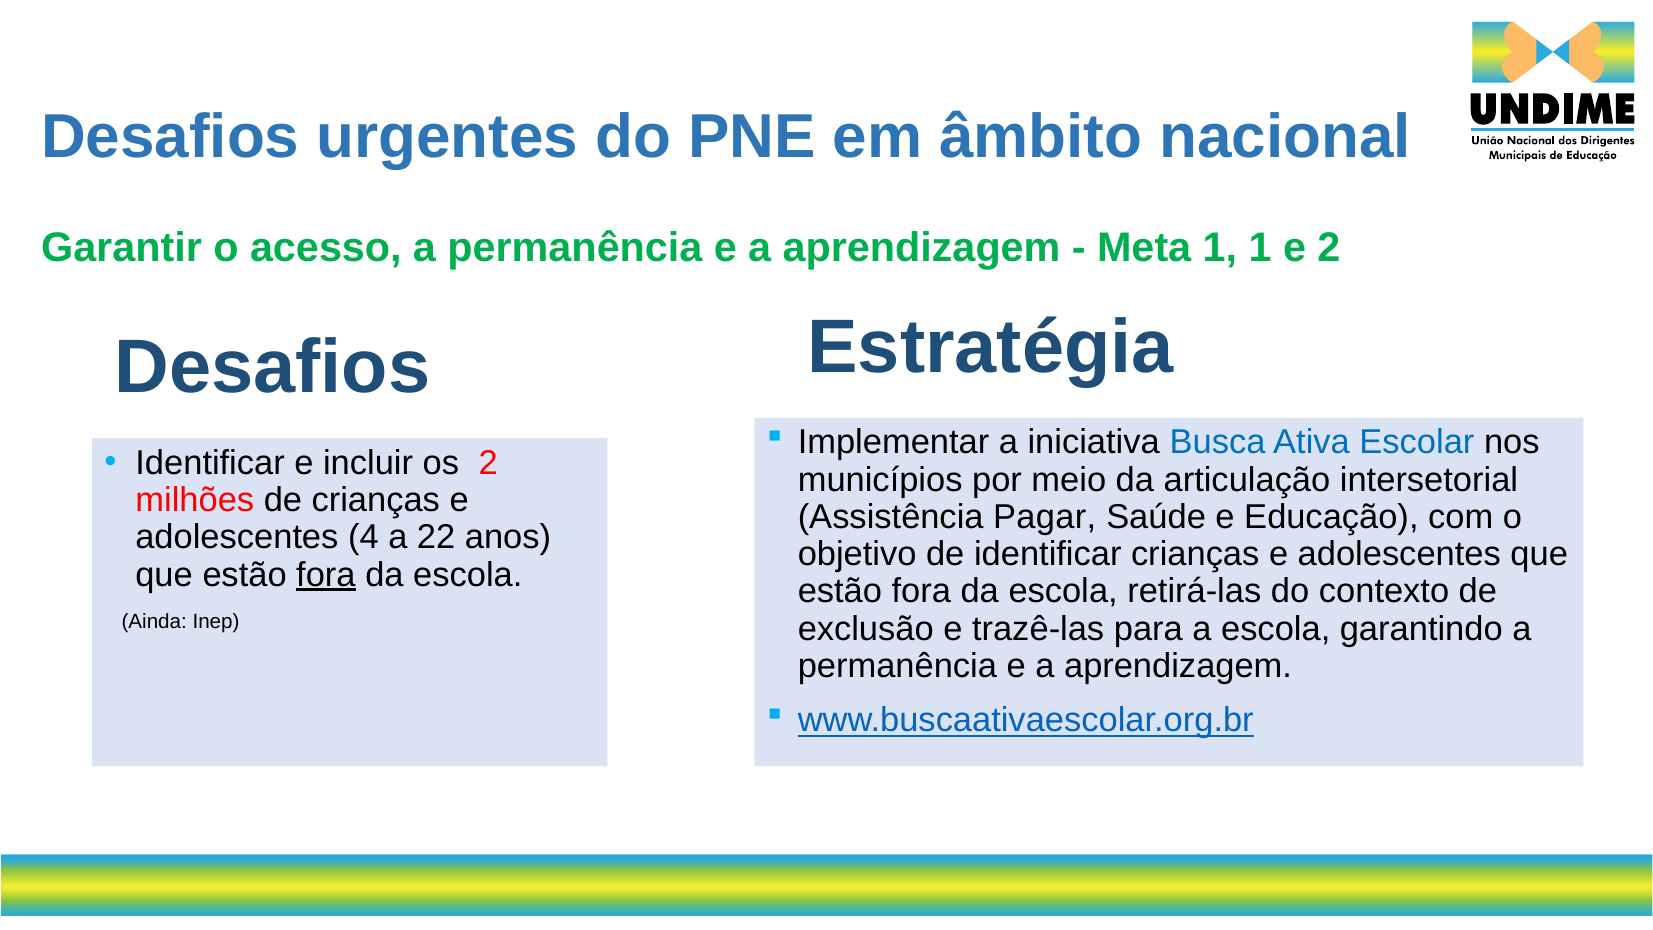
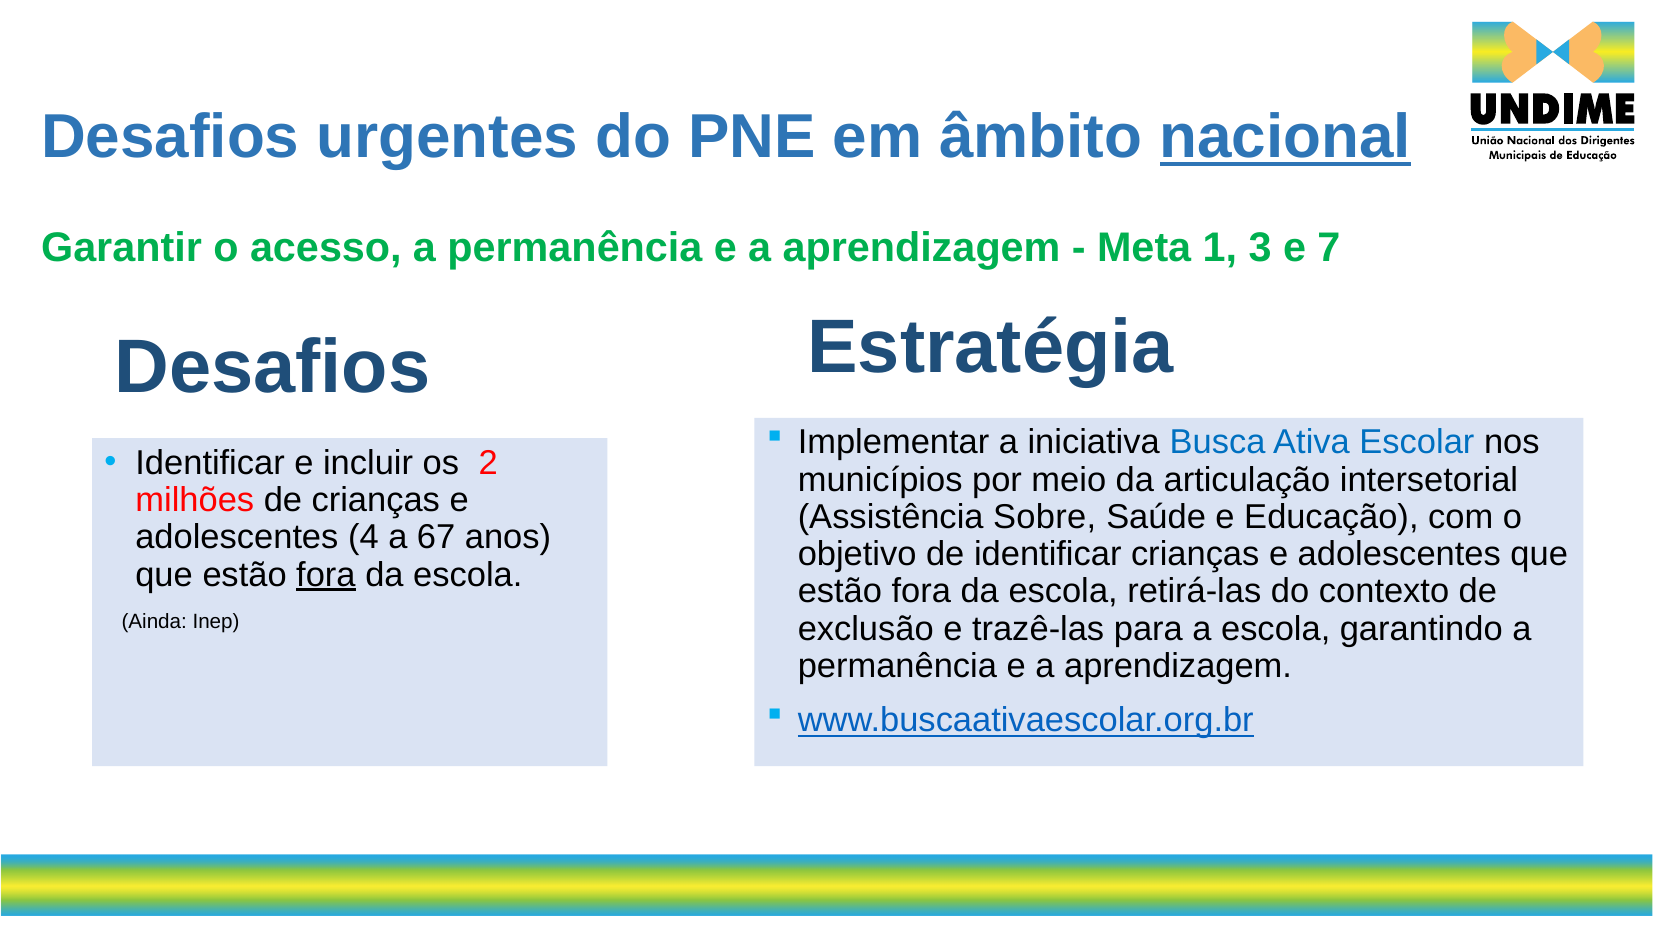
nacional underline: none -> present
1 1: 1 -> 3
e 2: 2 -> 7
Pagar: Pagar -> Sobre
22: 22 -> 67
